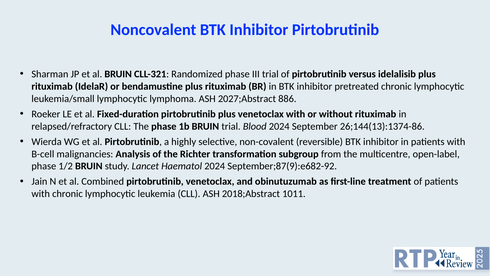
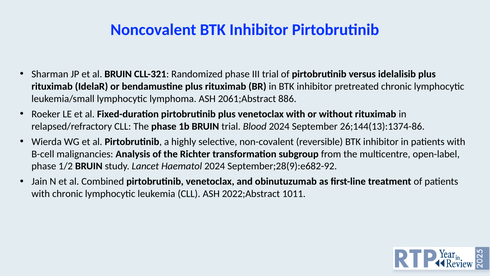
2027;Abstract: 2027;Abstract -> 2061;Abstract
September;87(9):e682-92: September;87(9):e682-92 -> September;28(9):e682-92
2018;Abstract: 2018;Abstract -> 2022;Abstract
